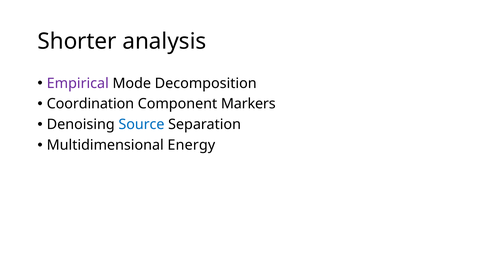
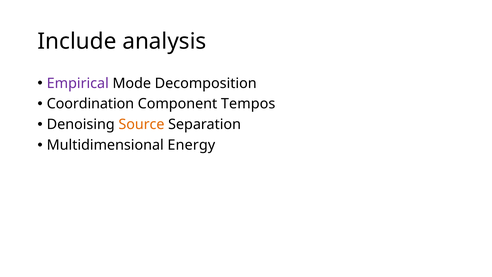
Shorter: Shorter -> Include
Markers: Markers -> Tempos
Source colour: blue -> orange
